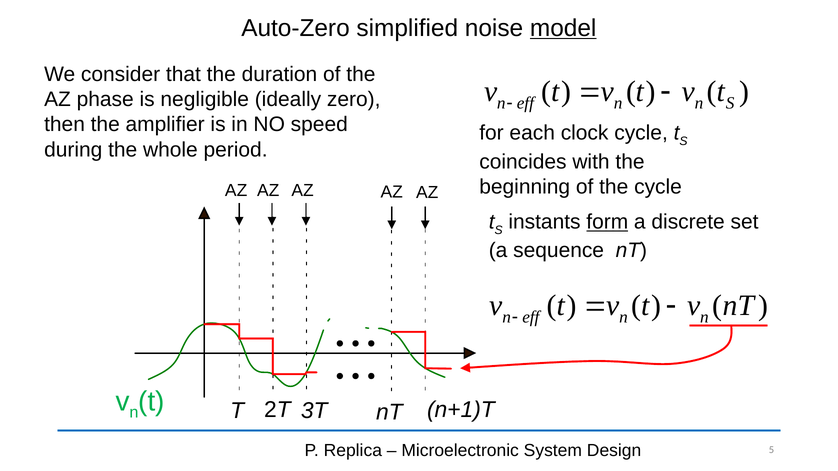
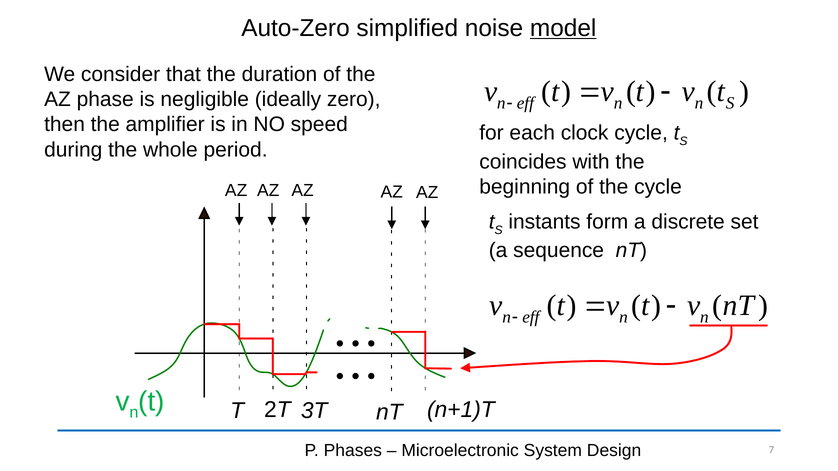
form underline: present -> none
Replica: Replica -> Phases
5: 5 -> 7
